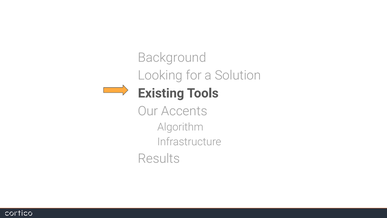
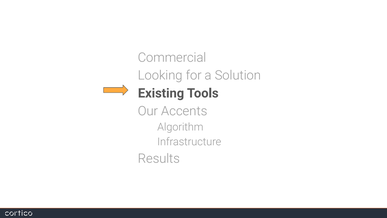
Background: Background -> Commercial
